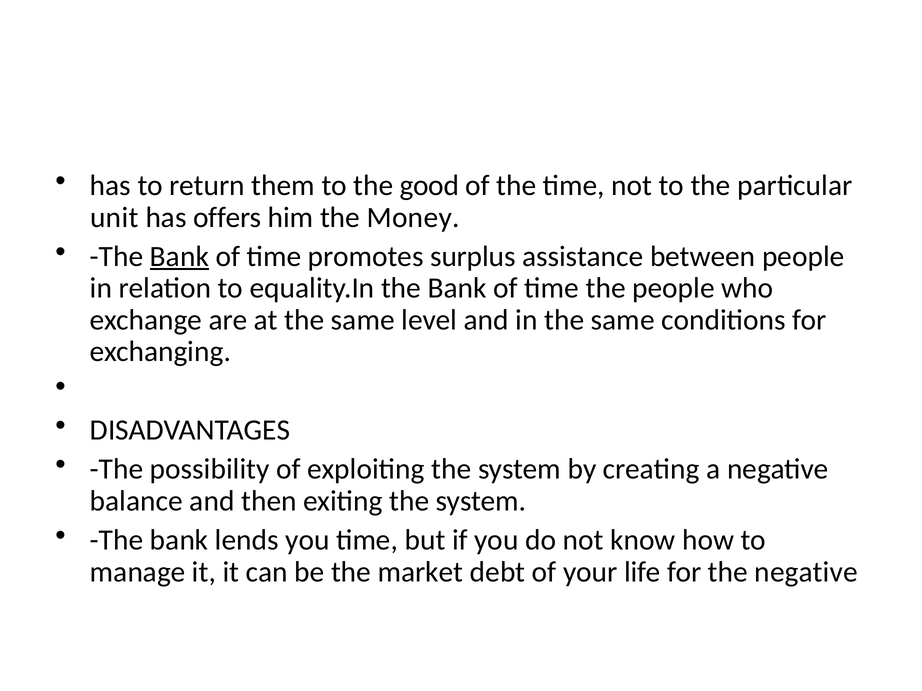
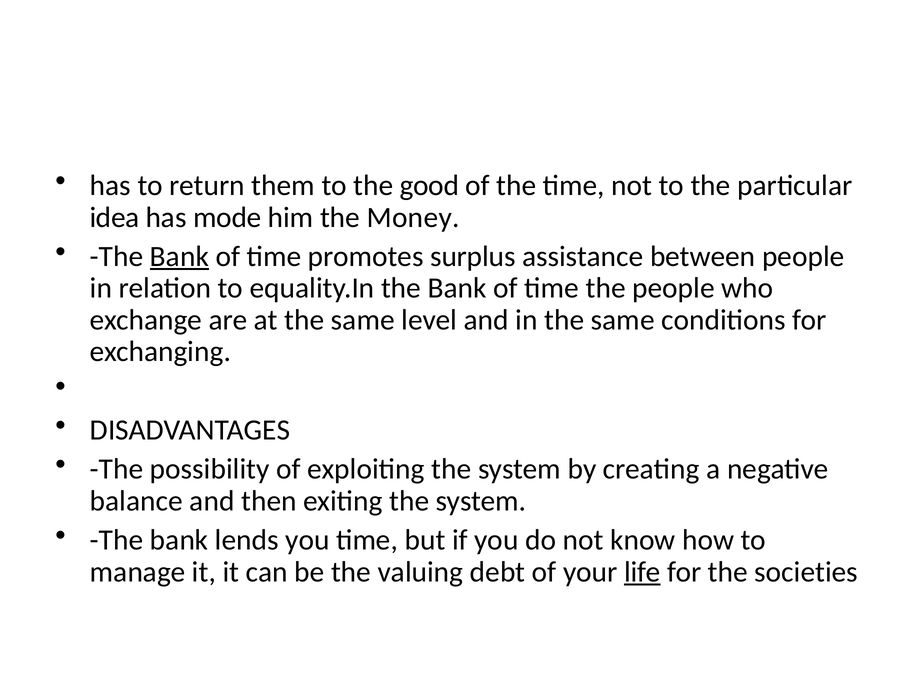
unit: unit -> idea
offers: offers -> mode
market: market -> valuing
life underline: none -> present
the negative: negative -> societies
